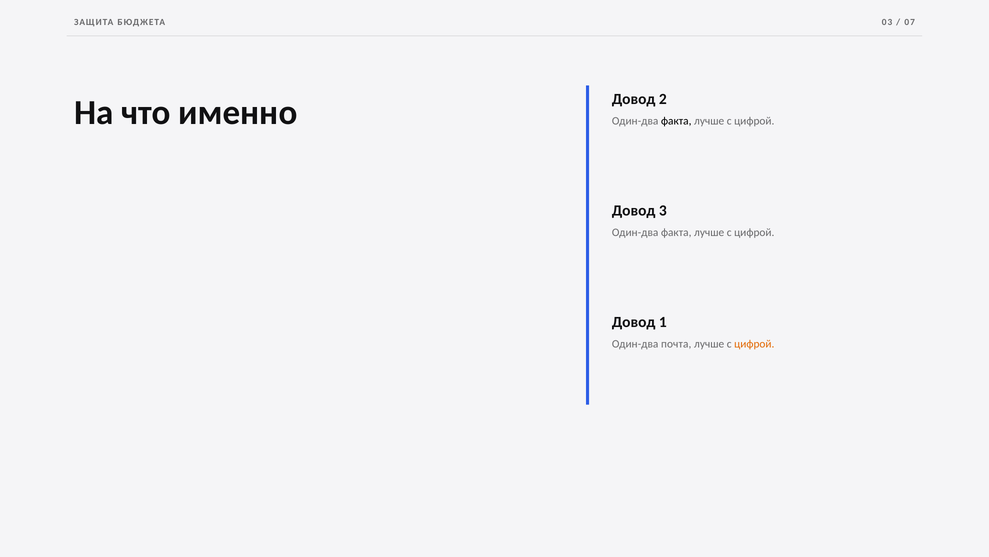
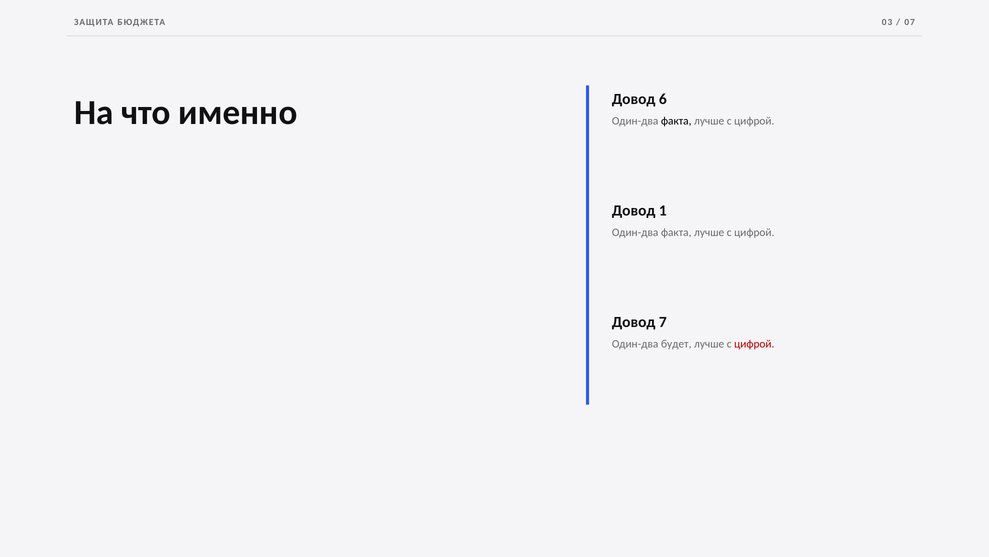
2: 2 -> 6
3: 3 -> 1
1: 1 -> 7
почта: почта -> будет
цифрой at (754, 344) colour: orange -> red
